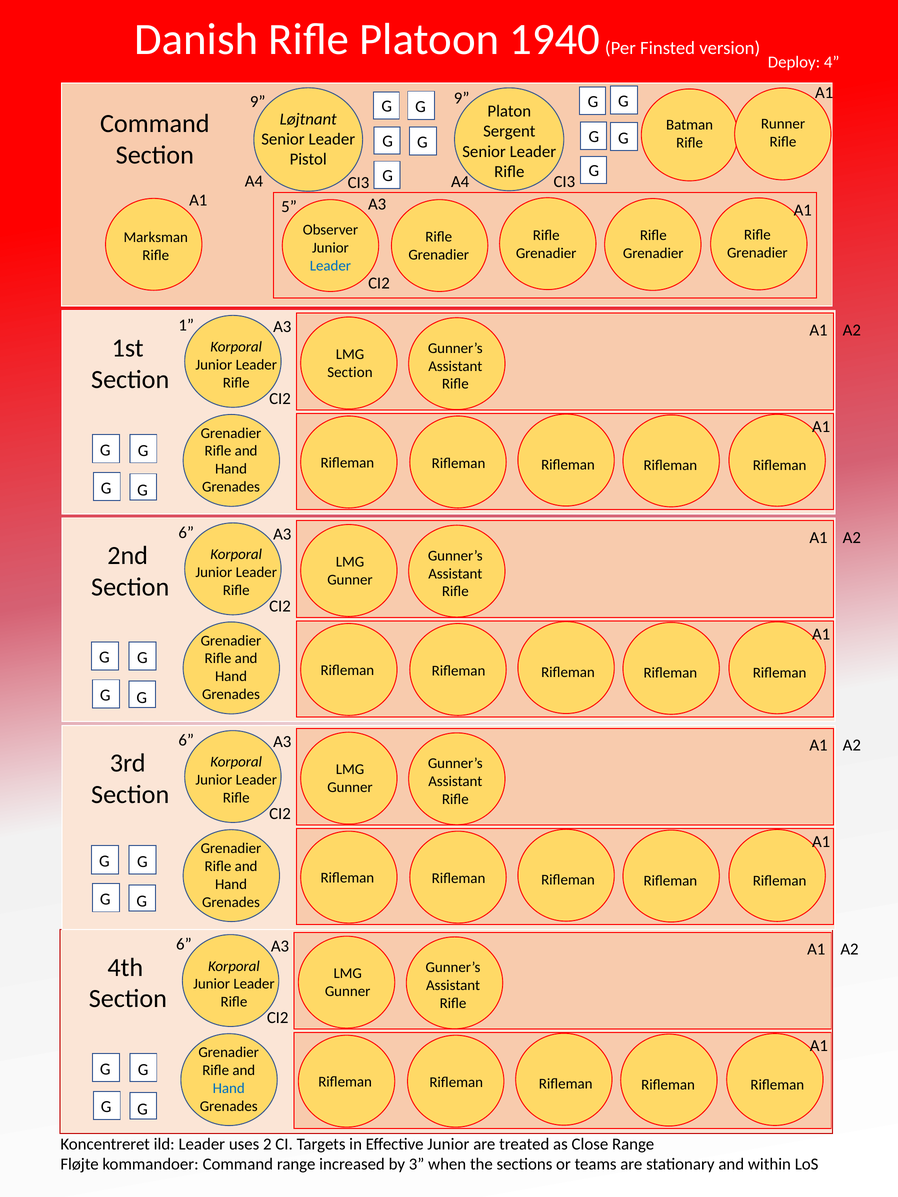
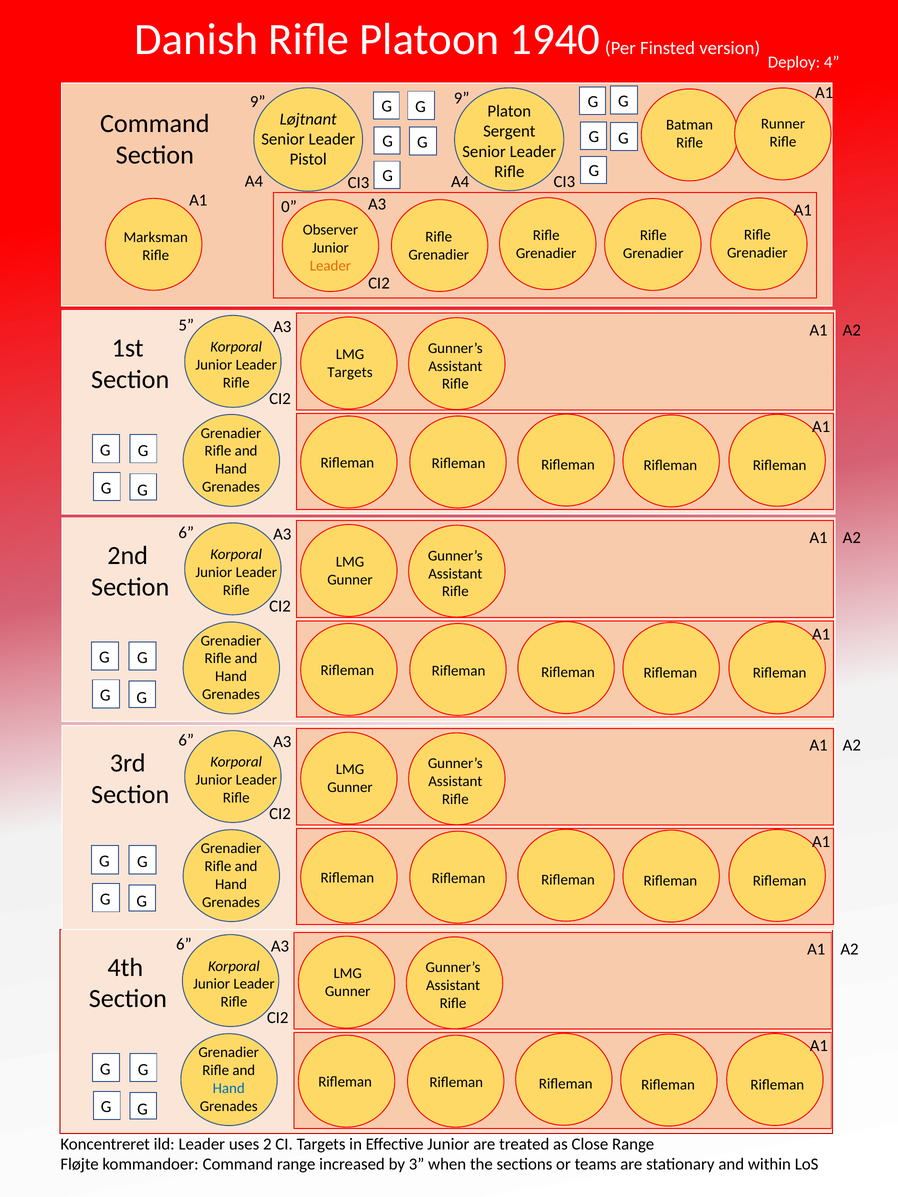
5: 5 -> 0
Leader at (330, 266) colour: blue -> orange
1: 1 -> 5
Section at (350, 372): Section -> Targets
